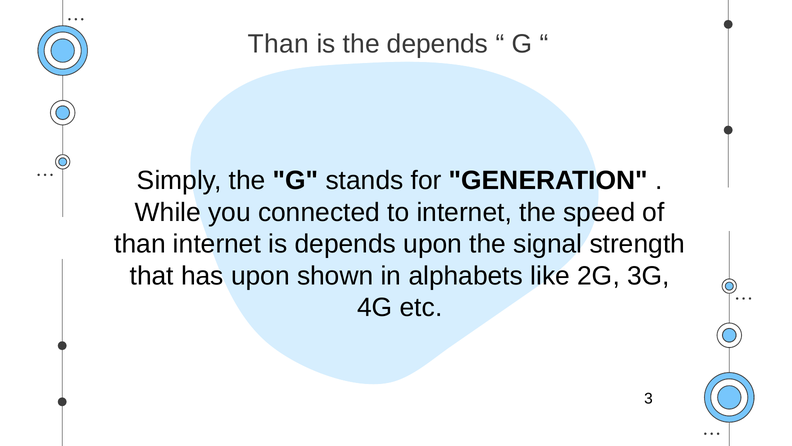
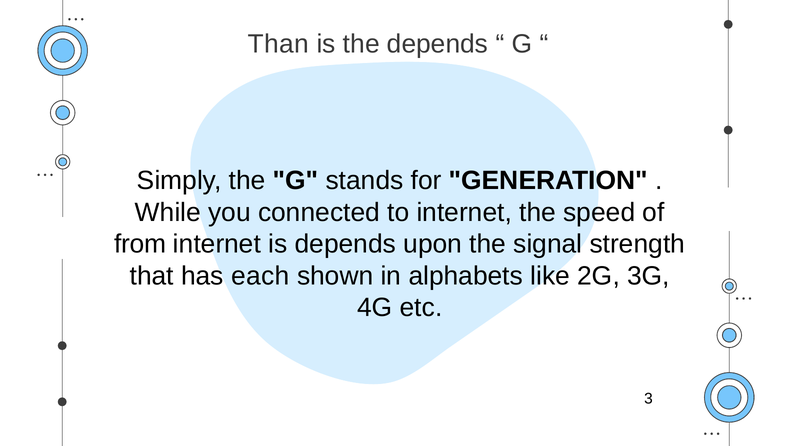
than at (140, 244): than -> from
has upon: upon -> each
